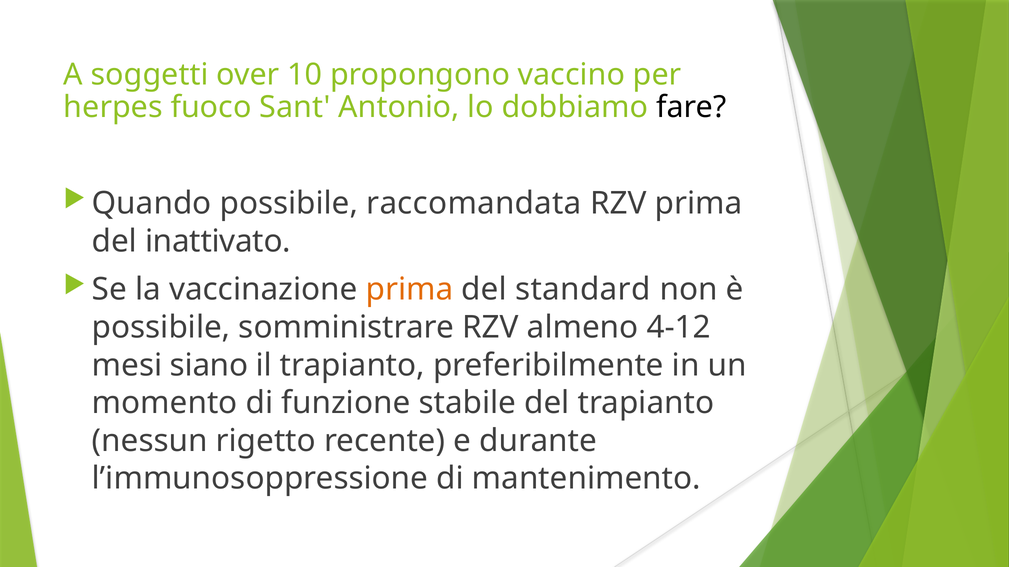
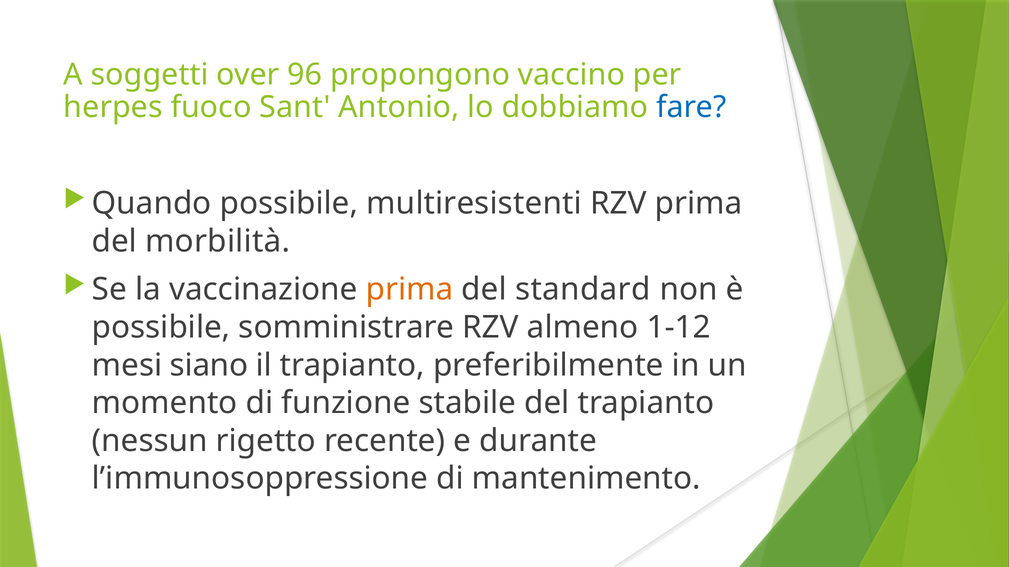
10: 10 -> 96
fare colour: black -> blue
raccomandata: raccomandata -> multiresistenti
inattivato: inattivato -> morbilità
4-12: 4-12 -> 1-12
